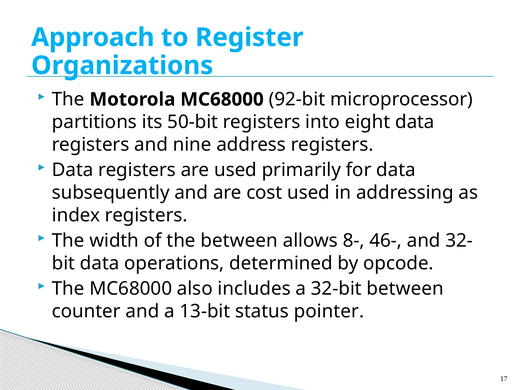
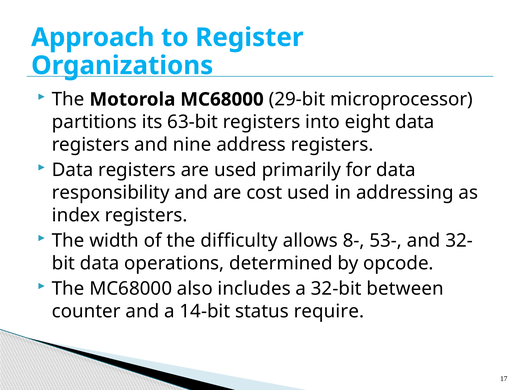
92-bit: 92-bit -> 29-bit
50-bit: 50-bit -> 63-bit
subsequently: subsequently -> responsibility
the between: between -> difficulty
46-: 46- -> 53-
13-bit: 13-bit -> 14-bit
pointer: pointer -> require
